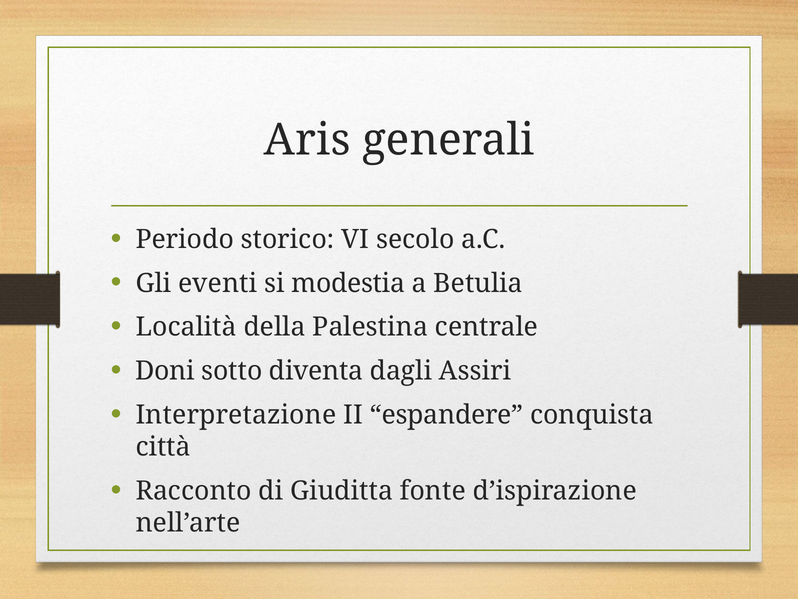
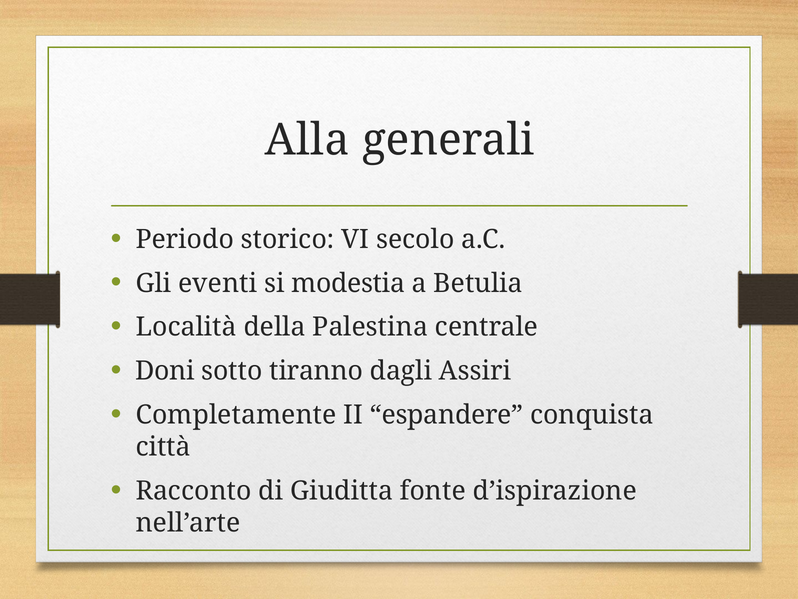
Aris: Aris -> Alla
diventa: diventa -> tiranno
Interpretazione: Interpretazione -> Completamente
